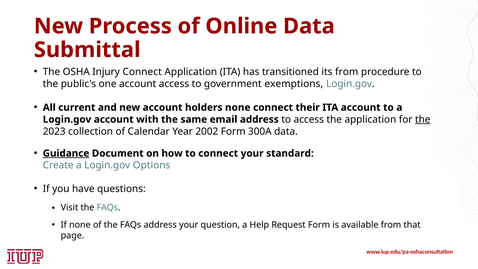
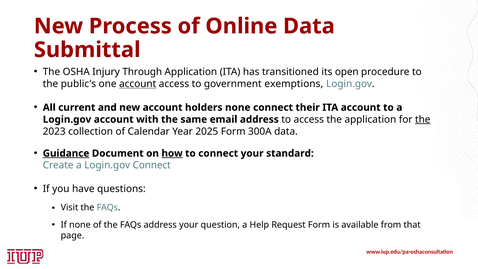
Injury Connect: Connect -> Through
its from: from -> open
account at (138, 84) underline: none -> present
2002: 2002 -> 2025
how underline: none -> present
Login.gov Options: Options -> Connect
